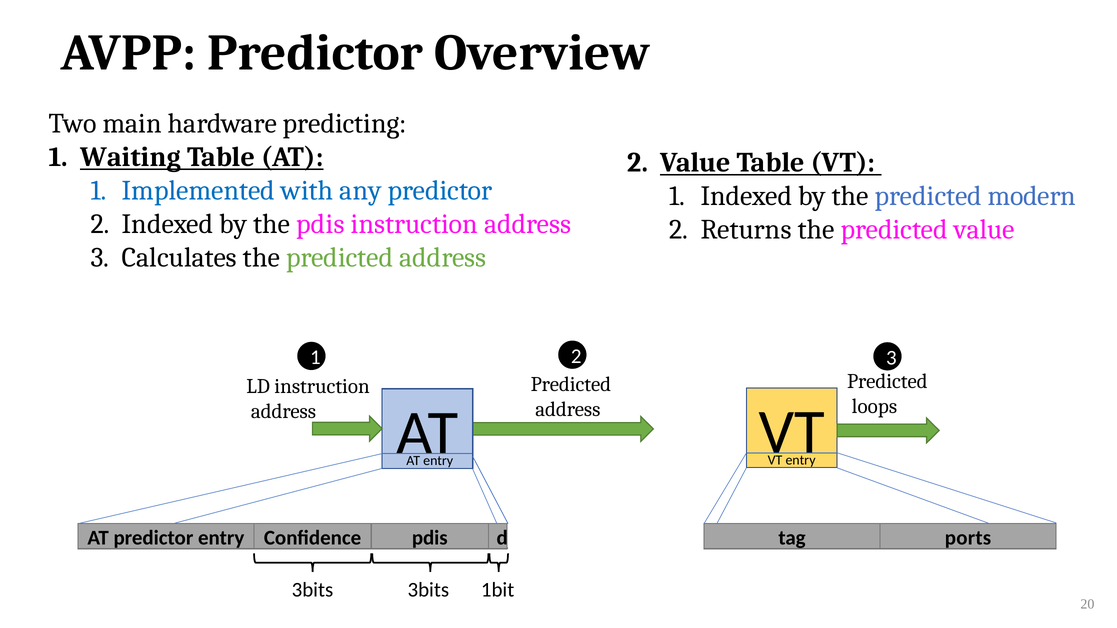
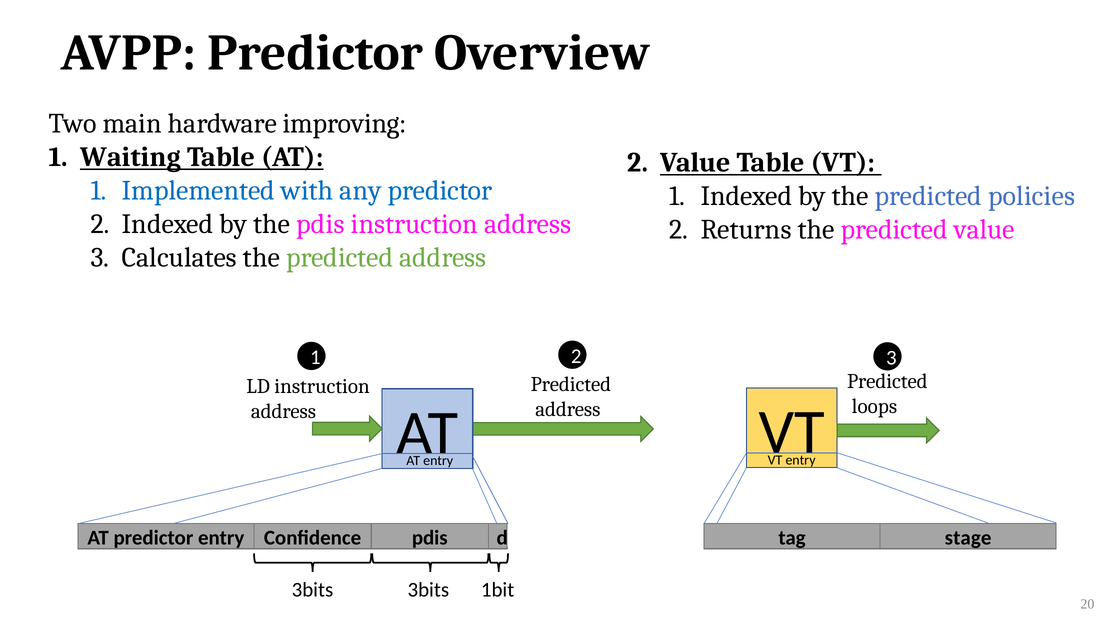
predicting: predicting -> improving
modern: modern -> policies
ports: ports -> stage
